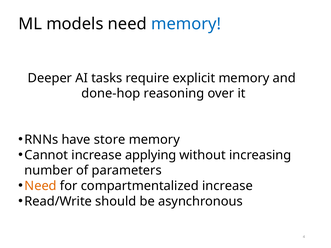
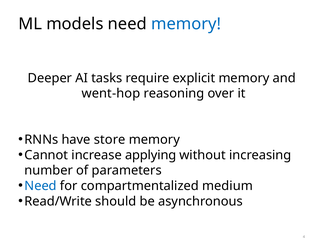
done-hop: done-hop -> went-hop
Need at (41, 186) colour: orange -> blue
compartmentalized increase: increase -> medium
